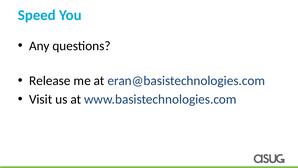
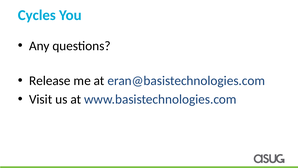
Speed: Speed -> Cycles
